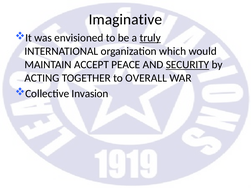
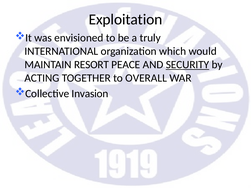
Imaginative: Imaginative -> Exploitation
truly underline: present -> none
ACCEPT: ACCEPT -> RESORT
